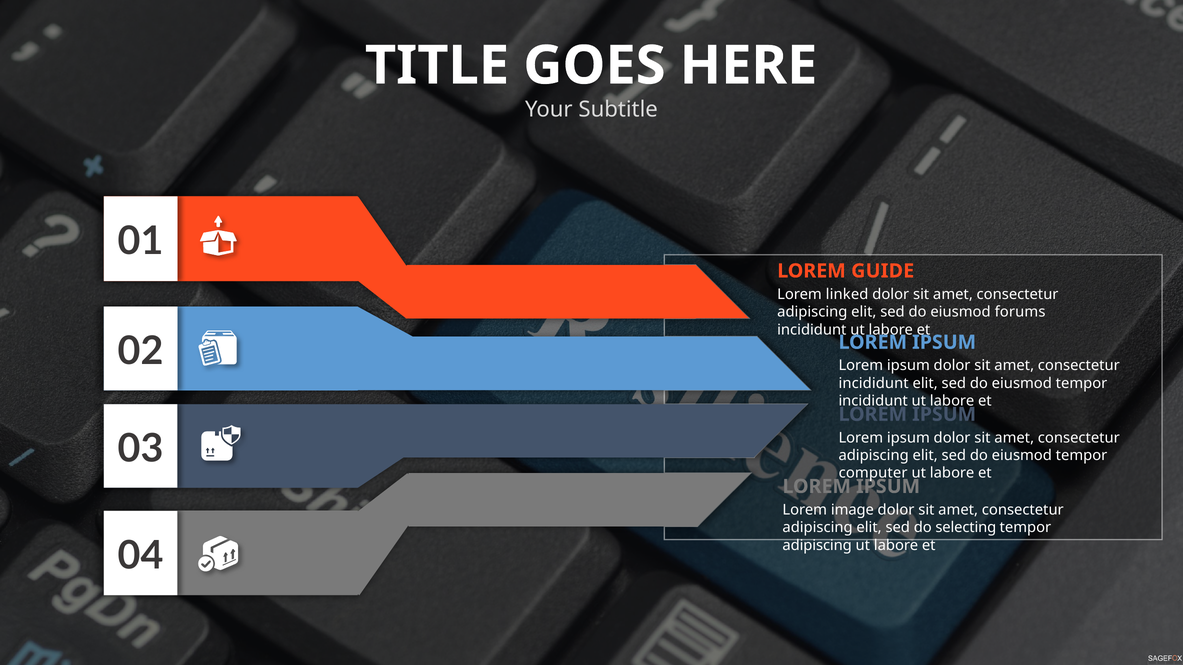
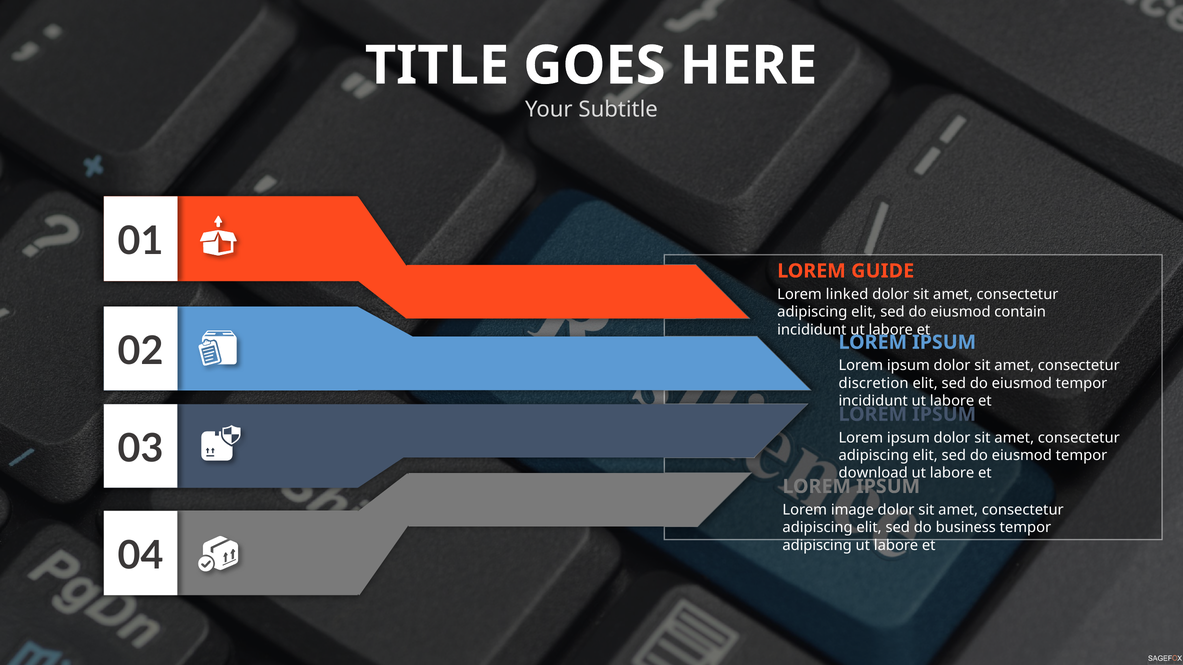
forums: forums -> contain
incididunt at (874, 384): incididunt -> discretion
computer: computer -> download
selecting: selecting -> business
